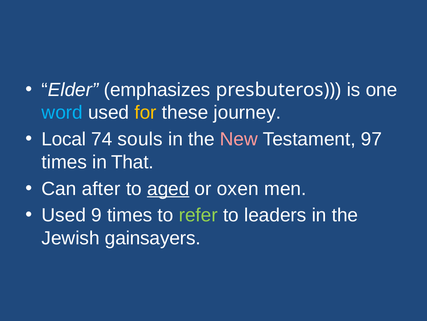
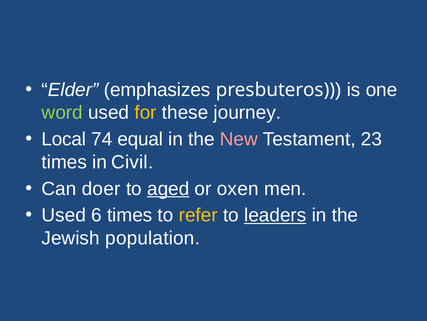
word colour: light blue -> light green
souls: souls -> equal
97: 97 -> 23
That: That -> Civil
after: after -> doer
9: 9 -> 6
refer colour: light green -> yellow
leaders underline: none -> present
gainsayers: gainsayers -> population
